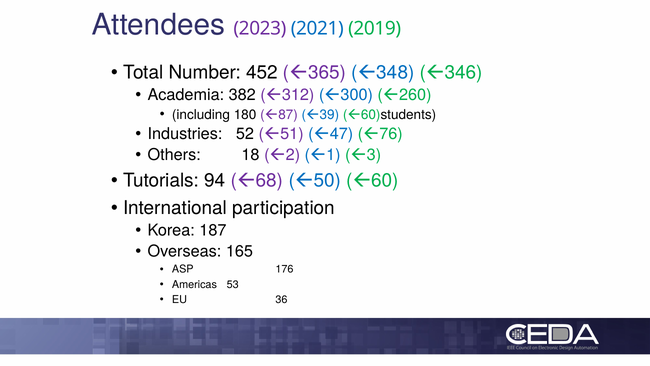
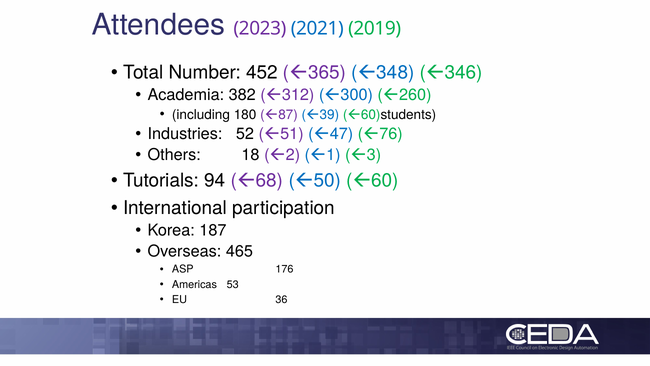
165: 165 -> 465
